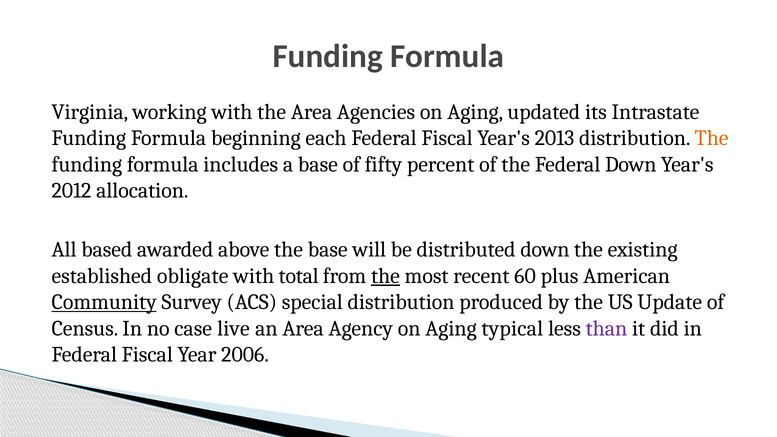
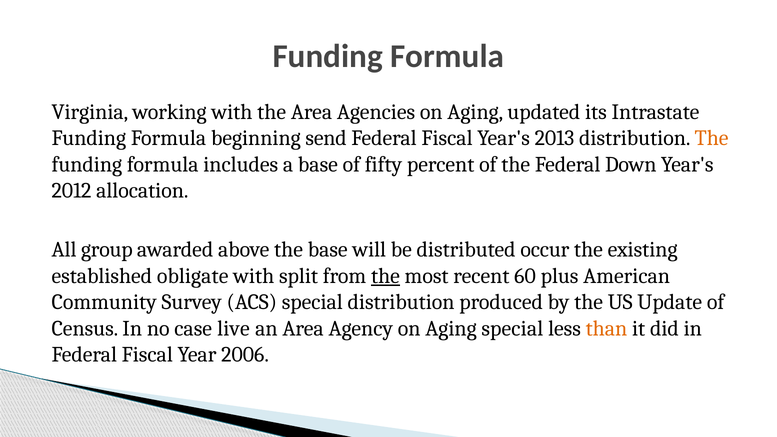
each: each -> send
based: based -> group
distributed down: down -> occur
total: total -> split
Community underline: present -> none
Aging typical: typical -> special
than colour: purple -> orange
